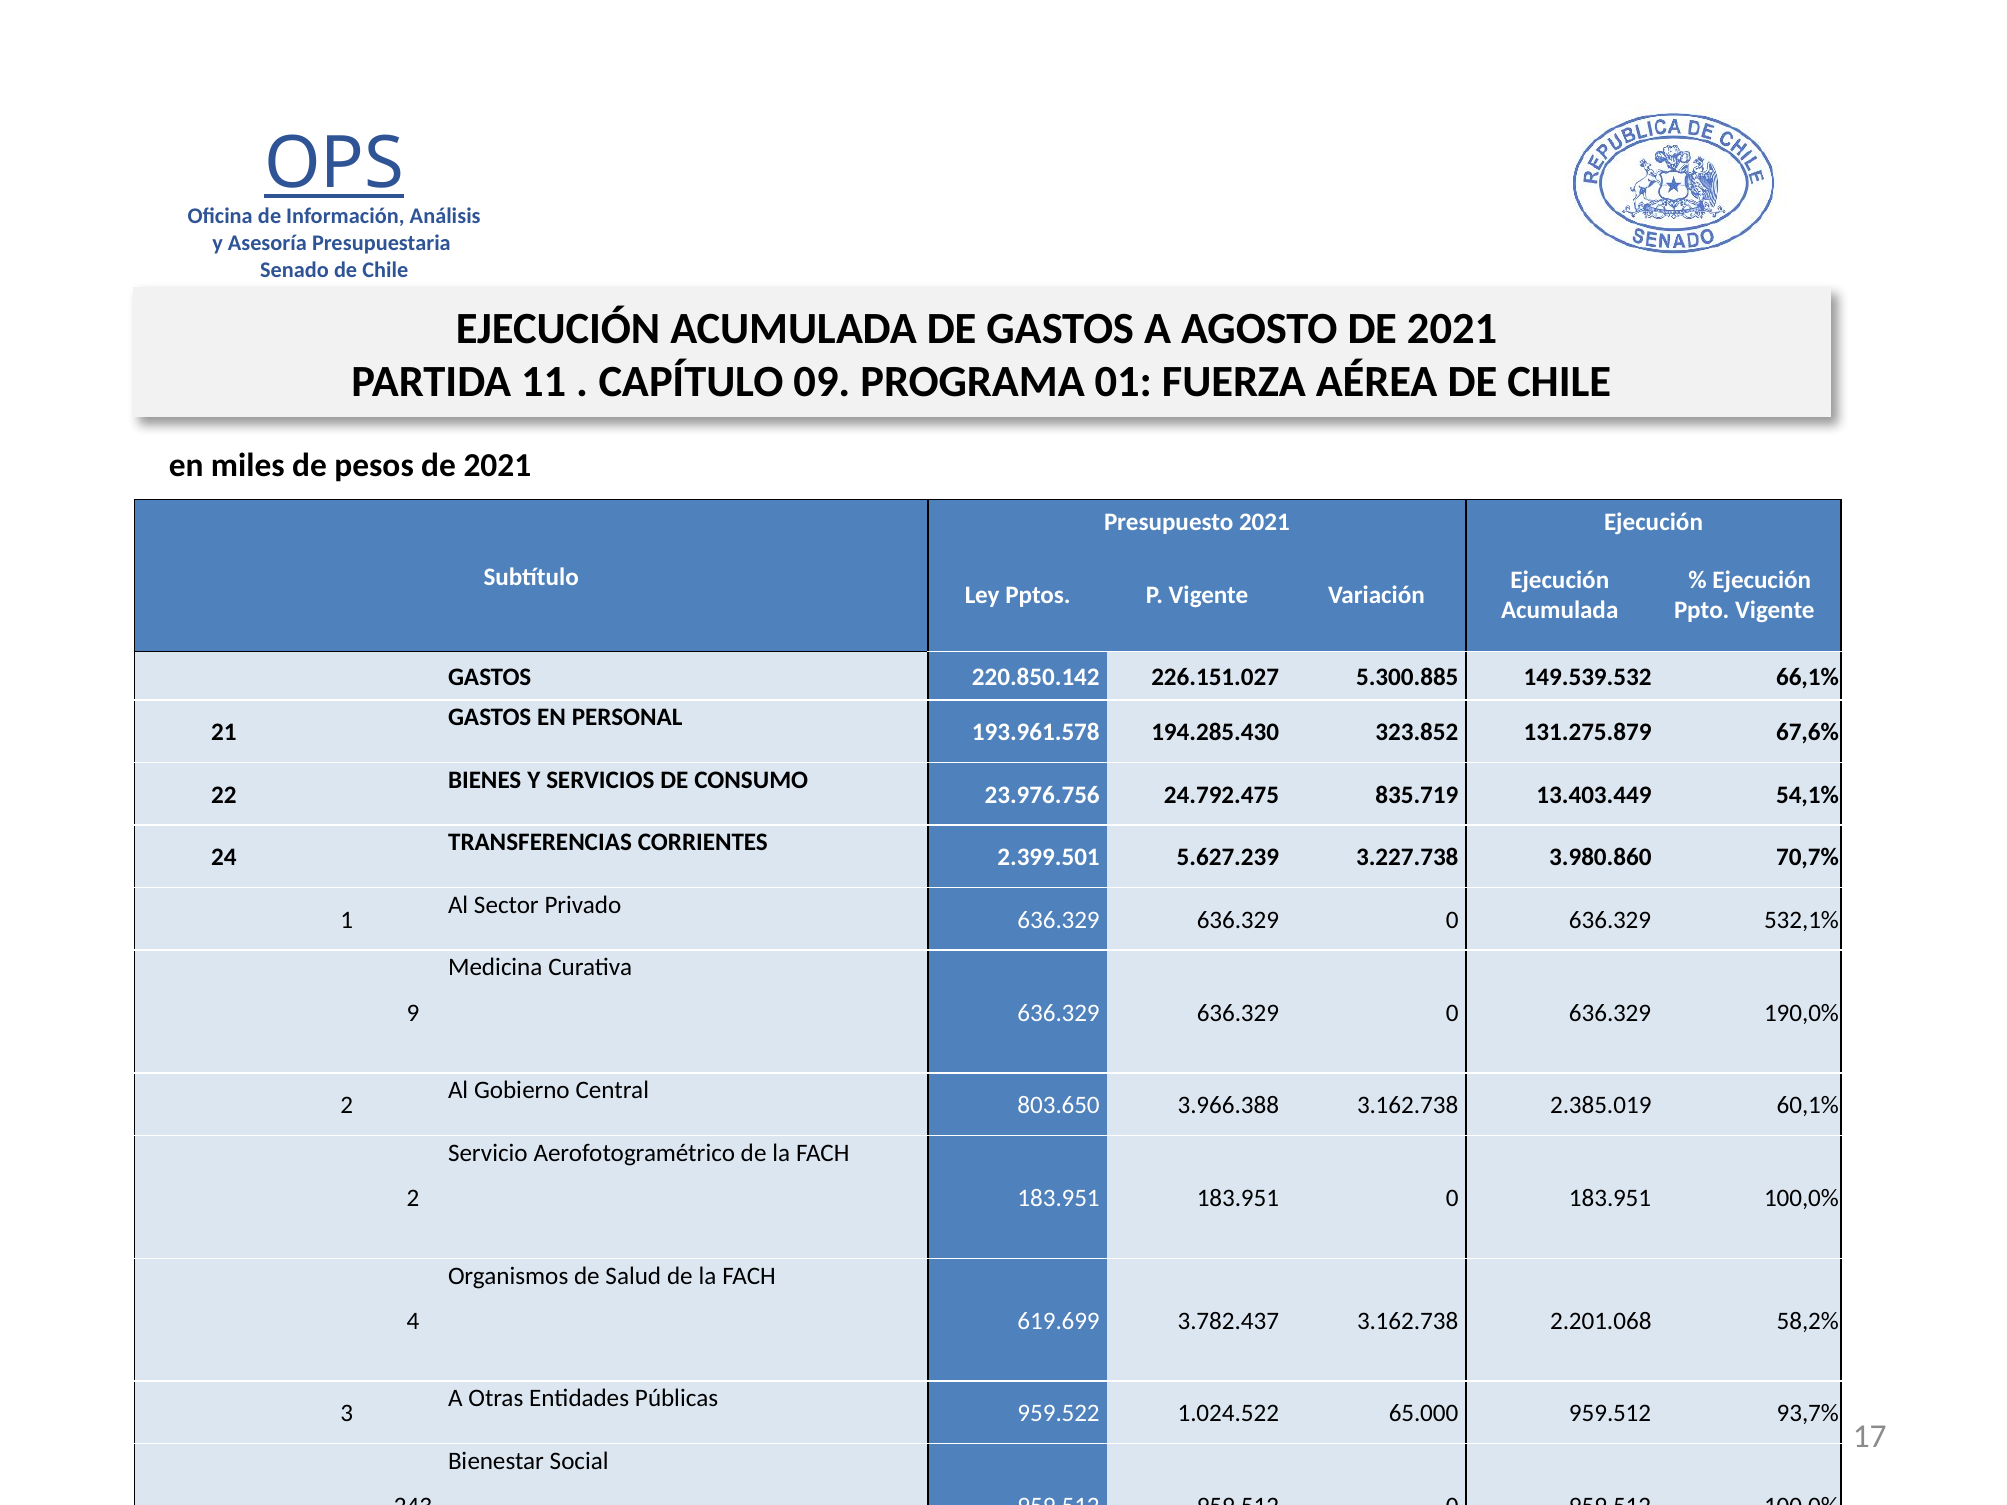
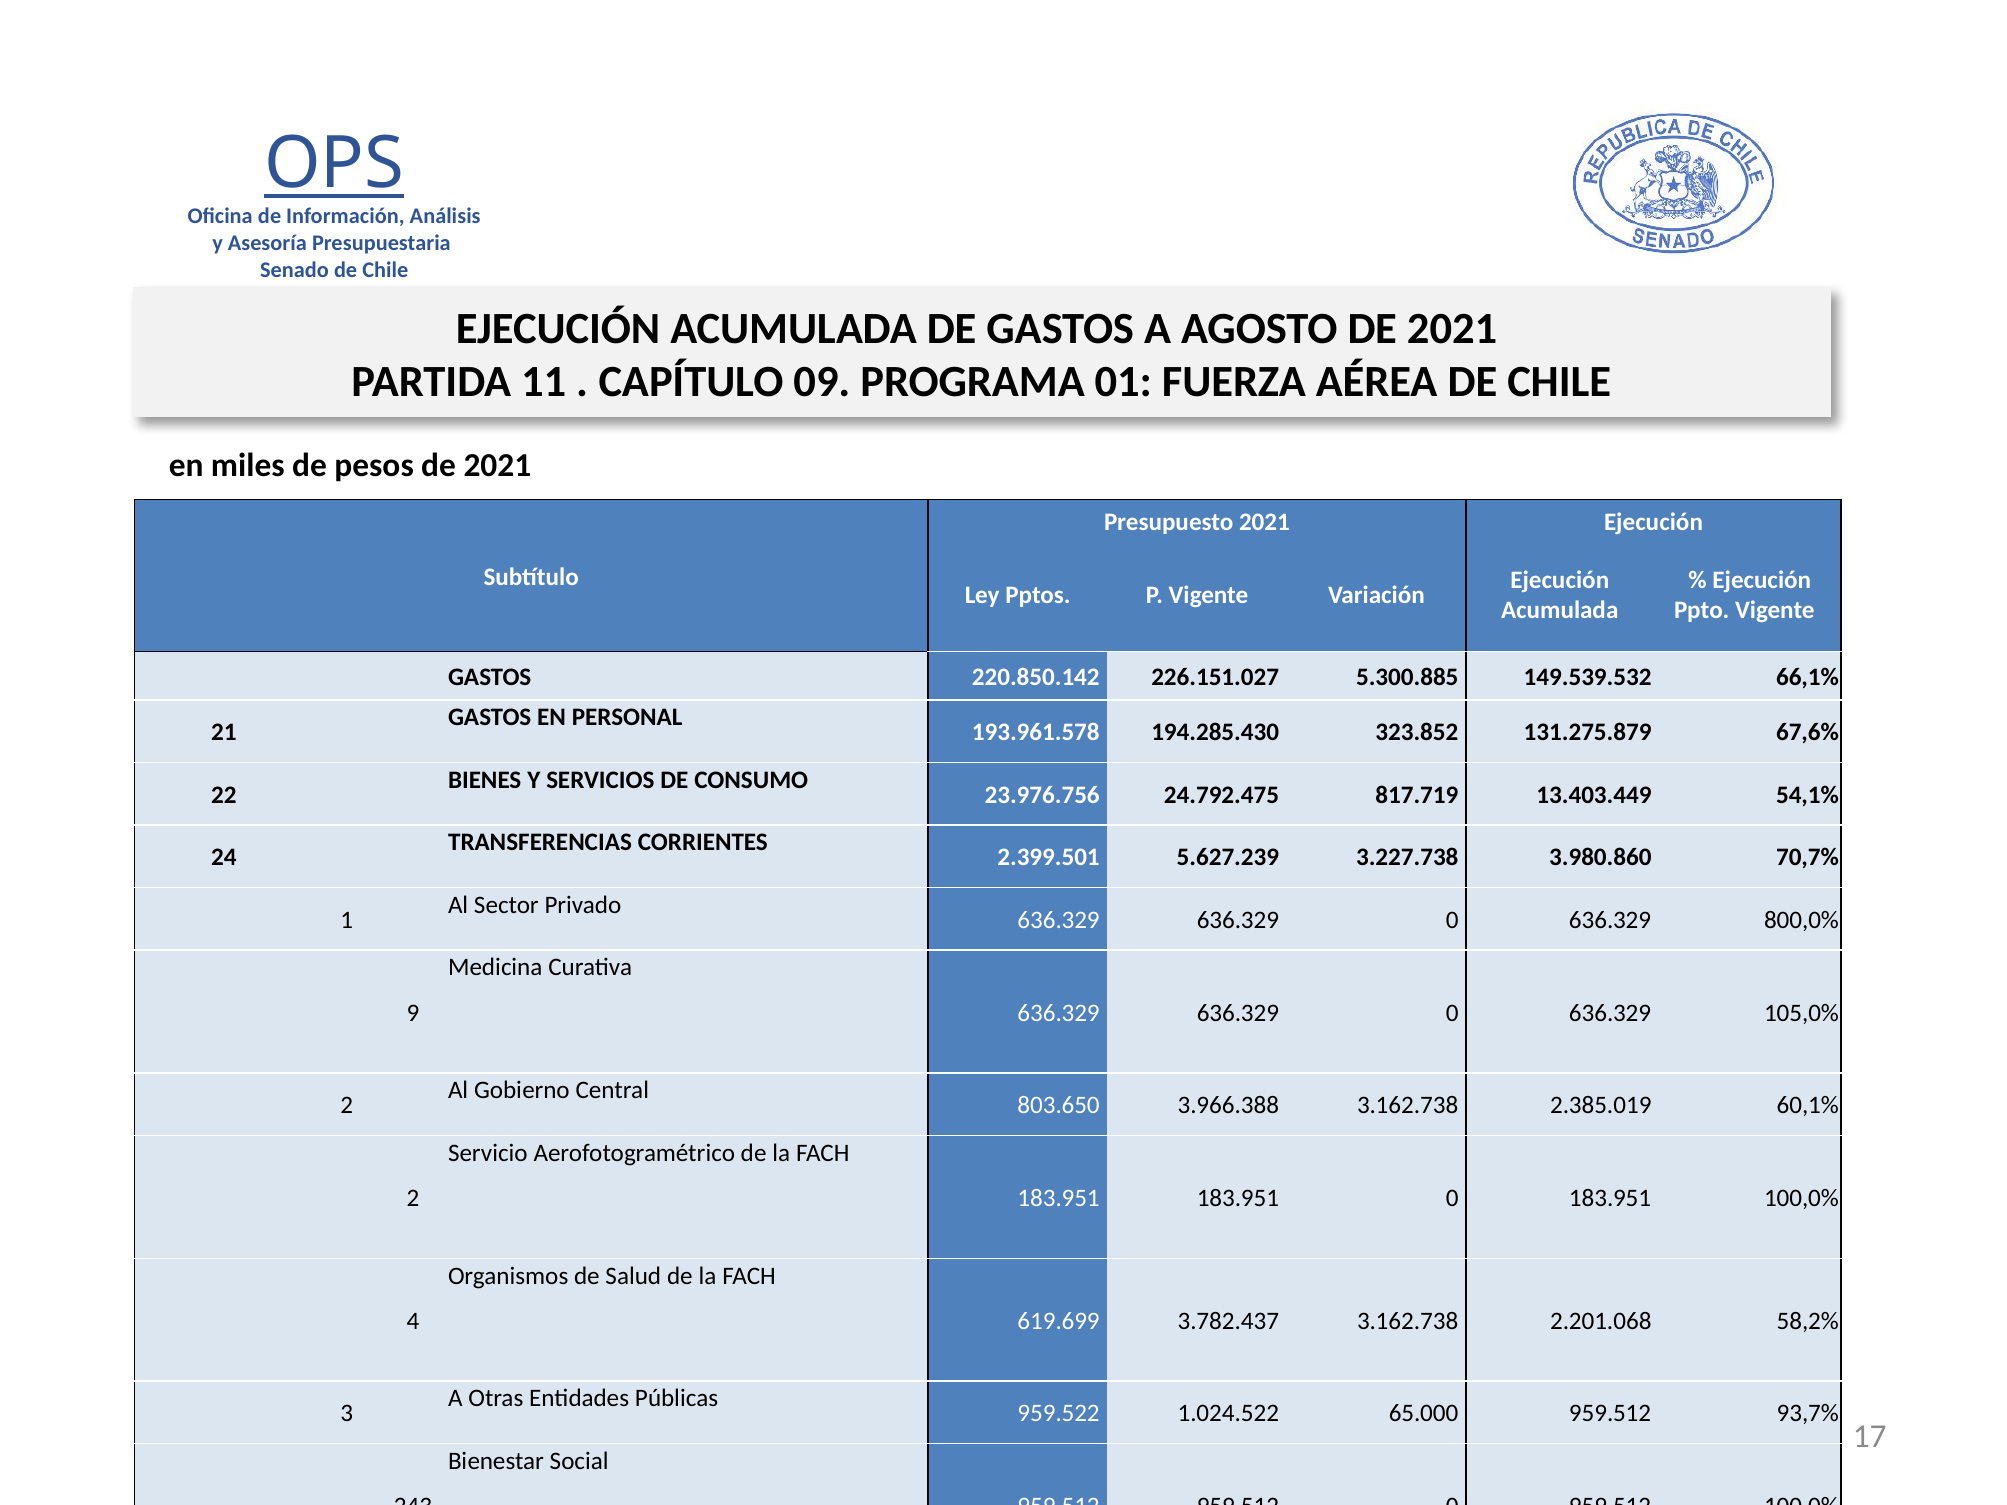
835.719: 835.719 -> 817.719
532,1%: 532,1% -> 800,0%
190,0%: 190,0% -> 105,0%
